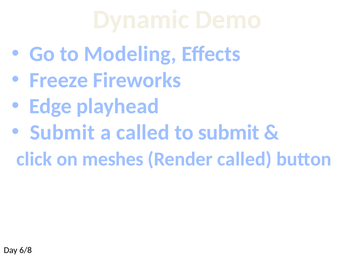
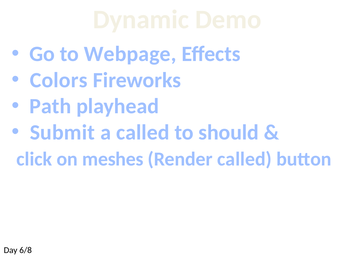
Modeling: Modeling -> Webpage
Freeze: Freeze -> Colors
Edge: Edge -> Path
to submit: submit -> should
